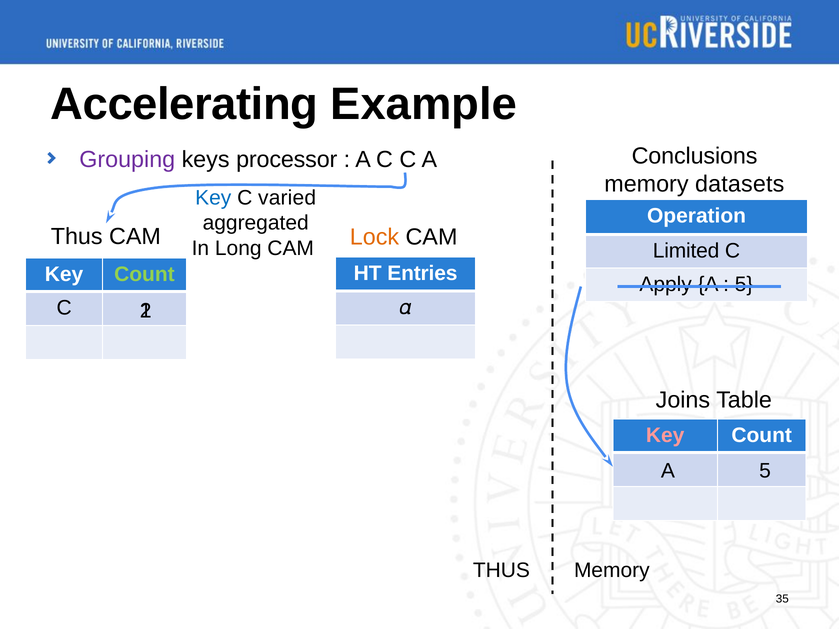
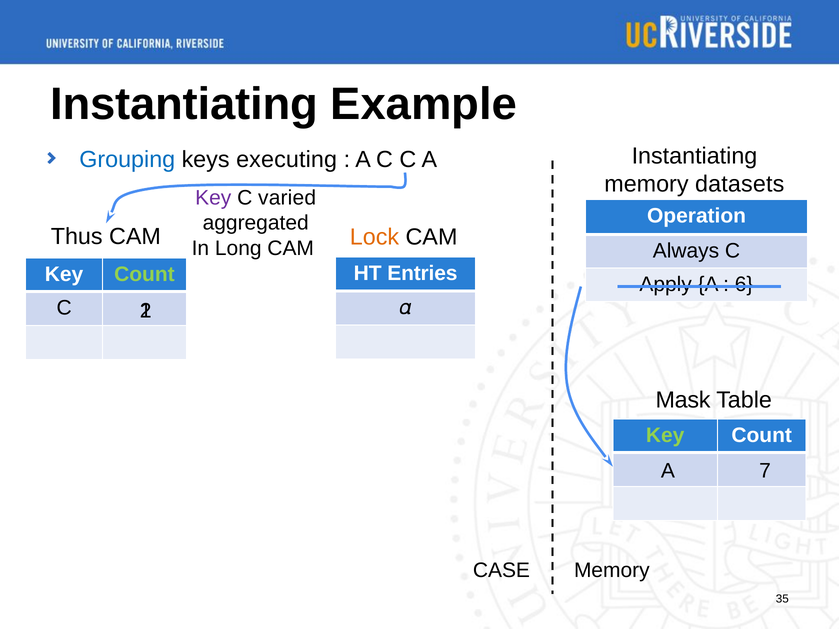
Accelerating at (184, 105): Accelerating -> Instantiating
Conclusions at (695, 156): Conclusions -> Instantiating
Grouping colour: purple -> blue
processor: processor -> executing
Key at (213, 198) colour: blue -> purple
Limited: Limited -> Always
5 at (744, 284): 5 -> 6
Joins: Joins -> Mask
Key at (665, 436) colour: pink -> light green
A 5: 5 -> 7
THUS at (501, 571): THUS -> CASE
